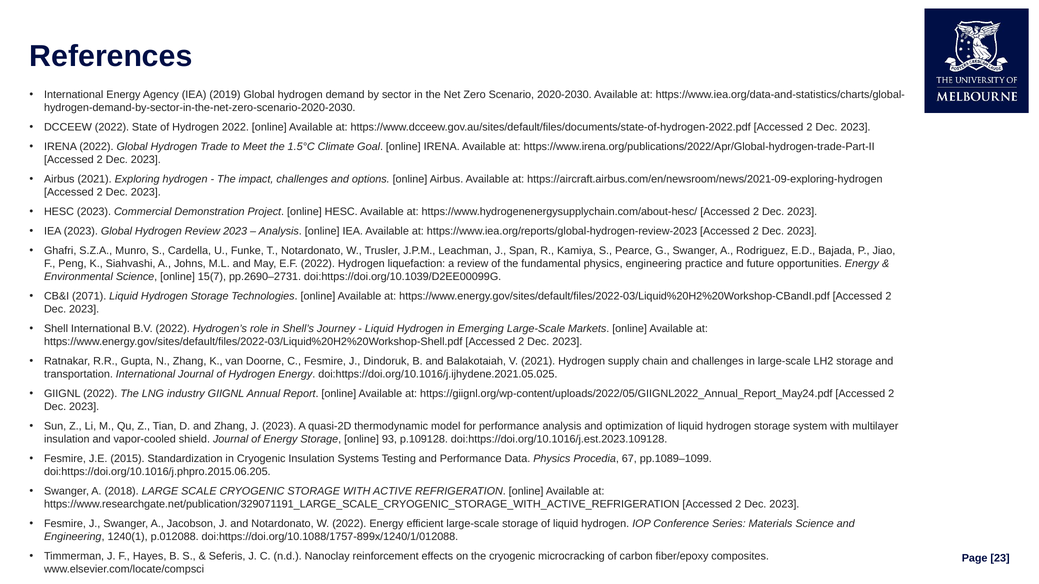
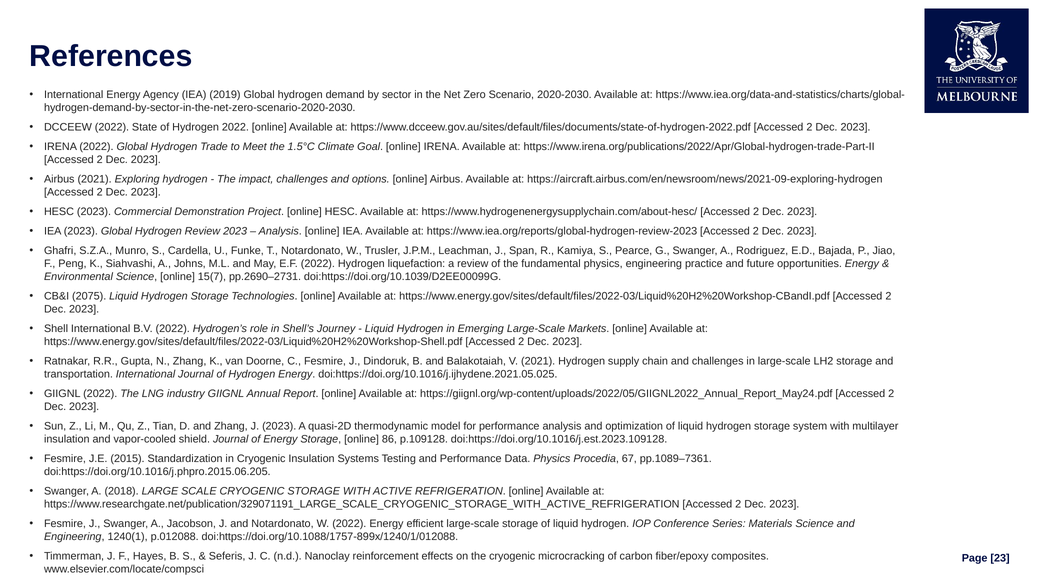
2071: 2071 -> 2075
93: 93 -> 86
pp.1089–1099: pp.1089–1099 -> pp.1089–7361
